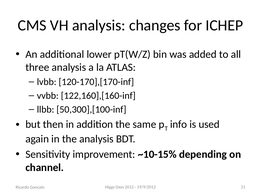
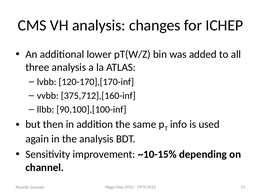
122,160],[160-inf: 122,160],[160-inf -> 375,712],[160-inf
50,300],[100-inf: 50,300],[100-inf -> 90,100],[100-inf
